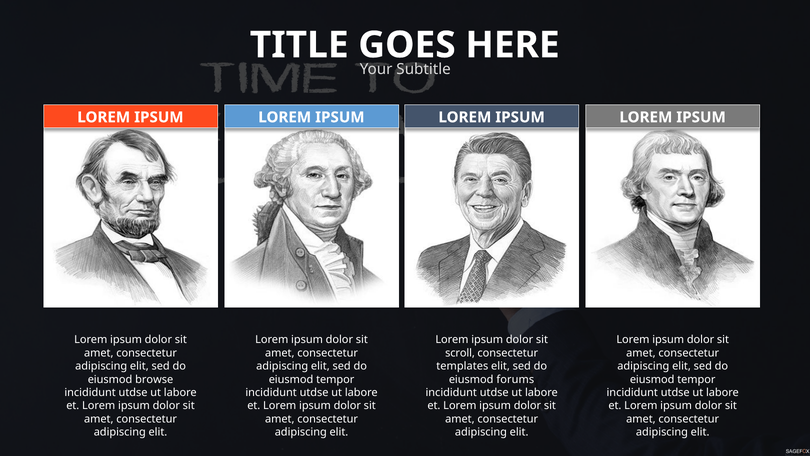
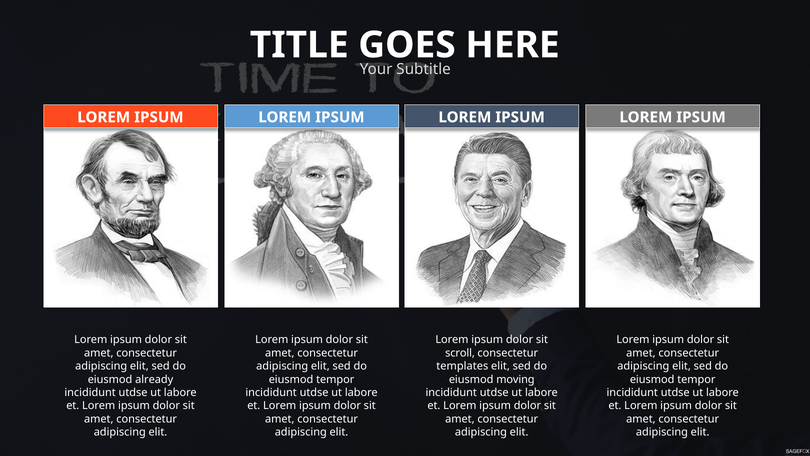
browse: browse -> already
forums: forums -> moving
